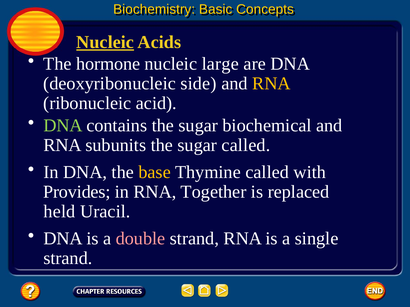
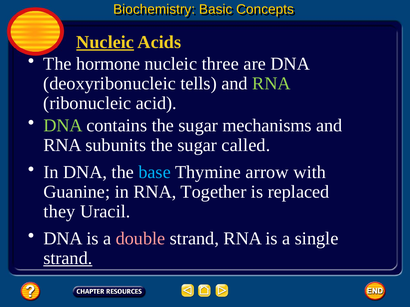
large: large -> three
side: side -> tells
RNA at (271, 84) colour: yellow -> light green
biochemical: biochemical -> mechanisms
base colour: yellow -> light blue
Thymine called: called -> arrow
Provides: Provides -> Guanine
held: held -> they
strand at (68, 259) underline: none -> present
